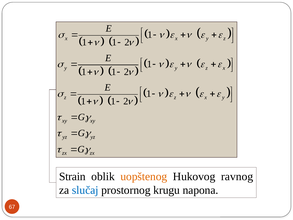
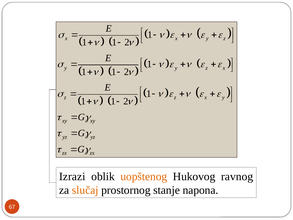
Strain: Strain -> Izrazi
slučaj colour: blue -> orange
krugu: krugu -> stanje
